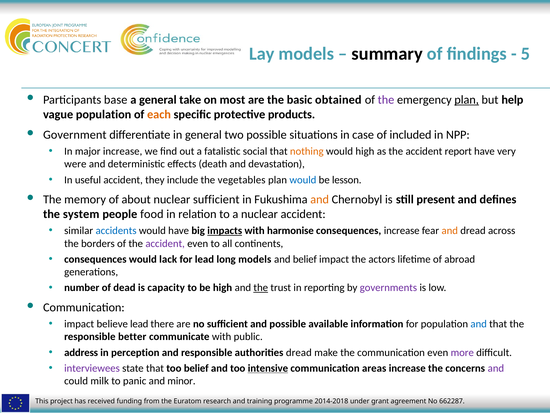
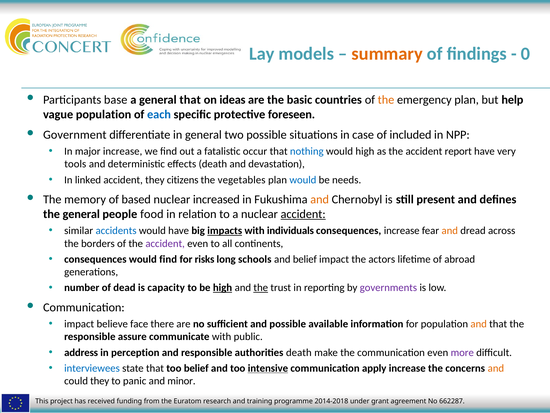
summary colour: black -> orange
5: 5 -> 0
general take: take -> that
most: most -> ideas
obtained: obtained -> countries
the at (386, 100) colour: purple -> orange
plan at (467, 100) underline: present -> none
each colour: orange -> blue
products: products -> foreseen
social: social -> occur
nothing colour: orange -> blue
were: were -> tools
useful: useful -> linked
include: include -> citizens
lesson: lesson -> needs
about: about -> based
nuclear sufficient: sufficient -> increased
the system: system -> general
accident at (303, 214) underline: none -> present
harmonise: harmonise -> individuals
would lack: lack -> find
for lead: lead -> risks
long models: models -> schools
high at (223, 287) underline: none -> present
believe lead: lead -> face
and at (479, 324) colour: blue -> orange
better: better -> assure
authorities dread: dread -> death
interviewees colour: purple -> blue
areas: areas -> apply
and at (496, 368) colour: purple -> orange
could milk: milk -> they
